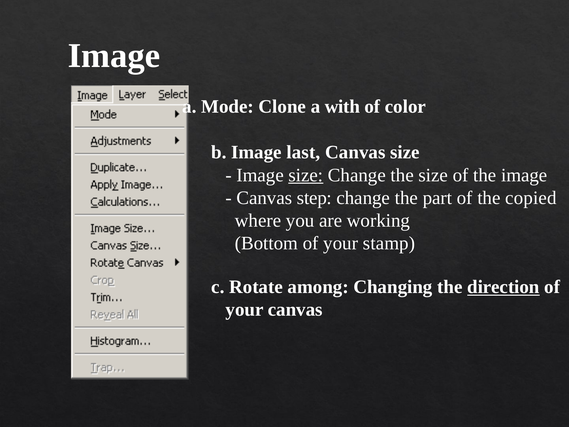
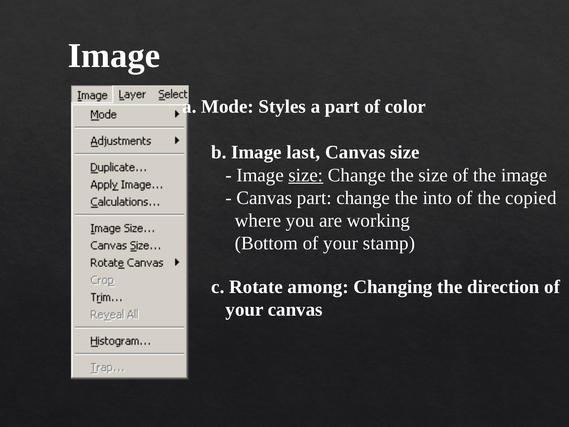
Clone: Clone -> Styles
a with: with -> part
Canvas step: step -> part
part: part -> into
direction underline: present -> none
